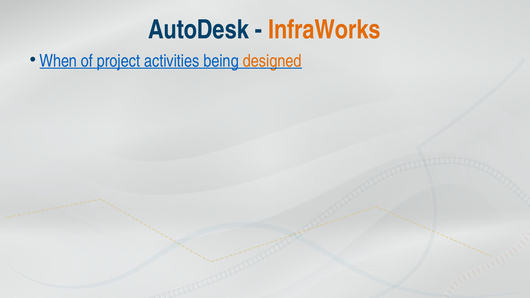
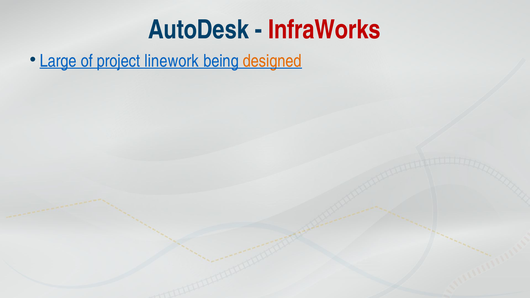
InfraWorks colour: orange -> red
When: When -> Large
activities: activities -> linework
